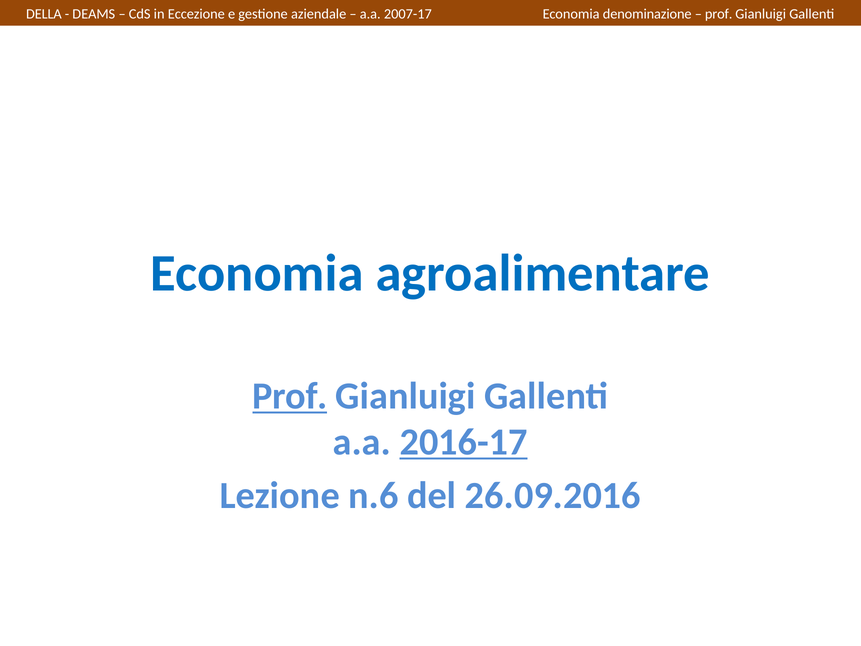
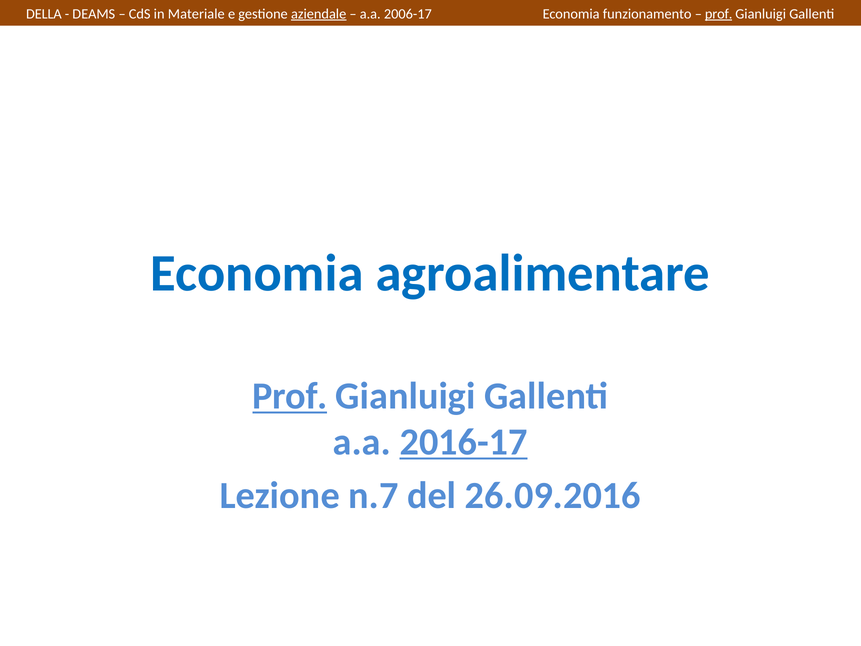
Eccezione: Eccezione -> Materiale
aziendale underline: none -> present
2007-17: 2007-17 -> 2006-17
denominazione: denominazione -> funzionamento
prof at (719, 14) underline: none -> present
n.6: n.6 -> n.7
